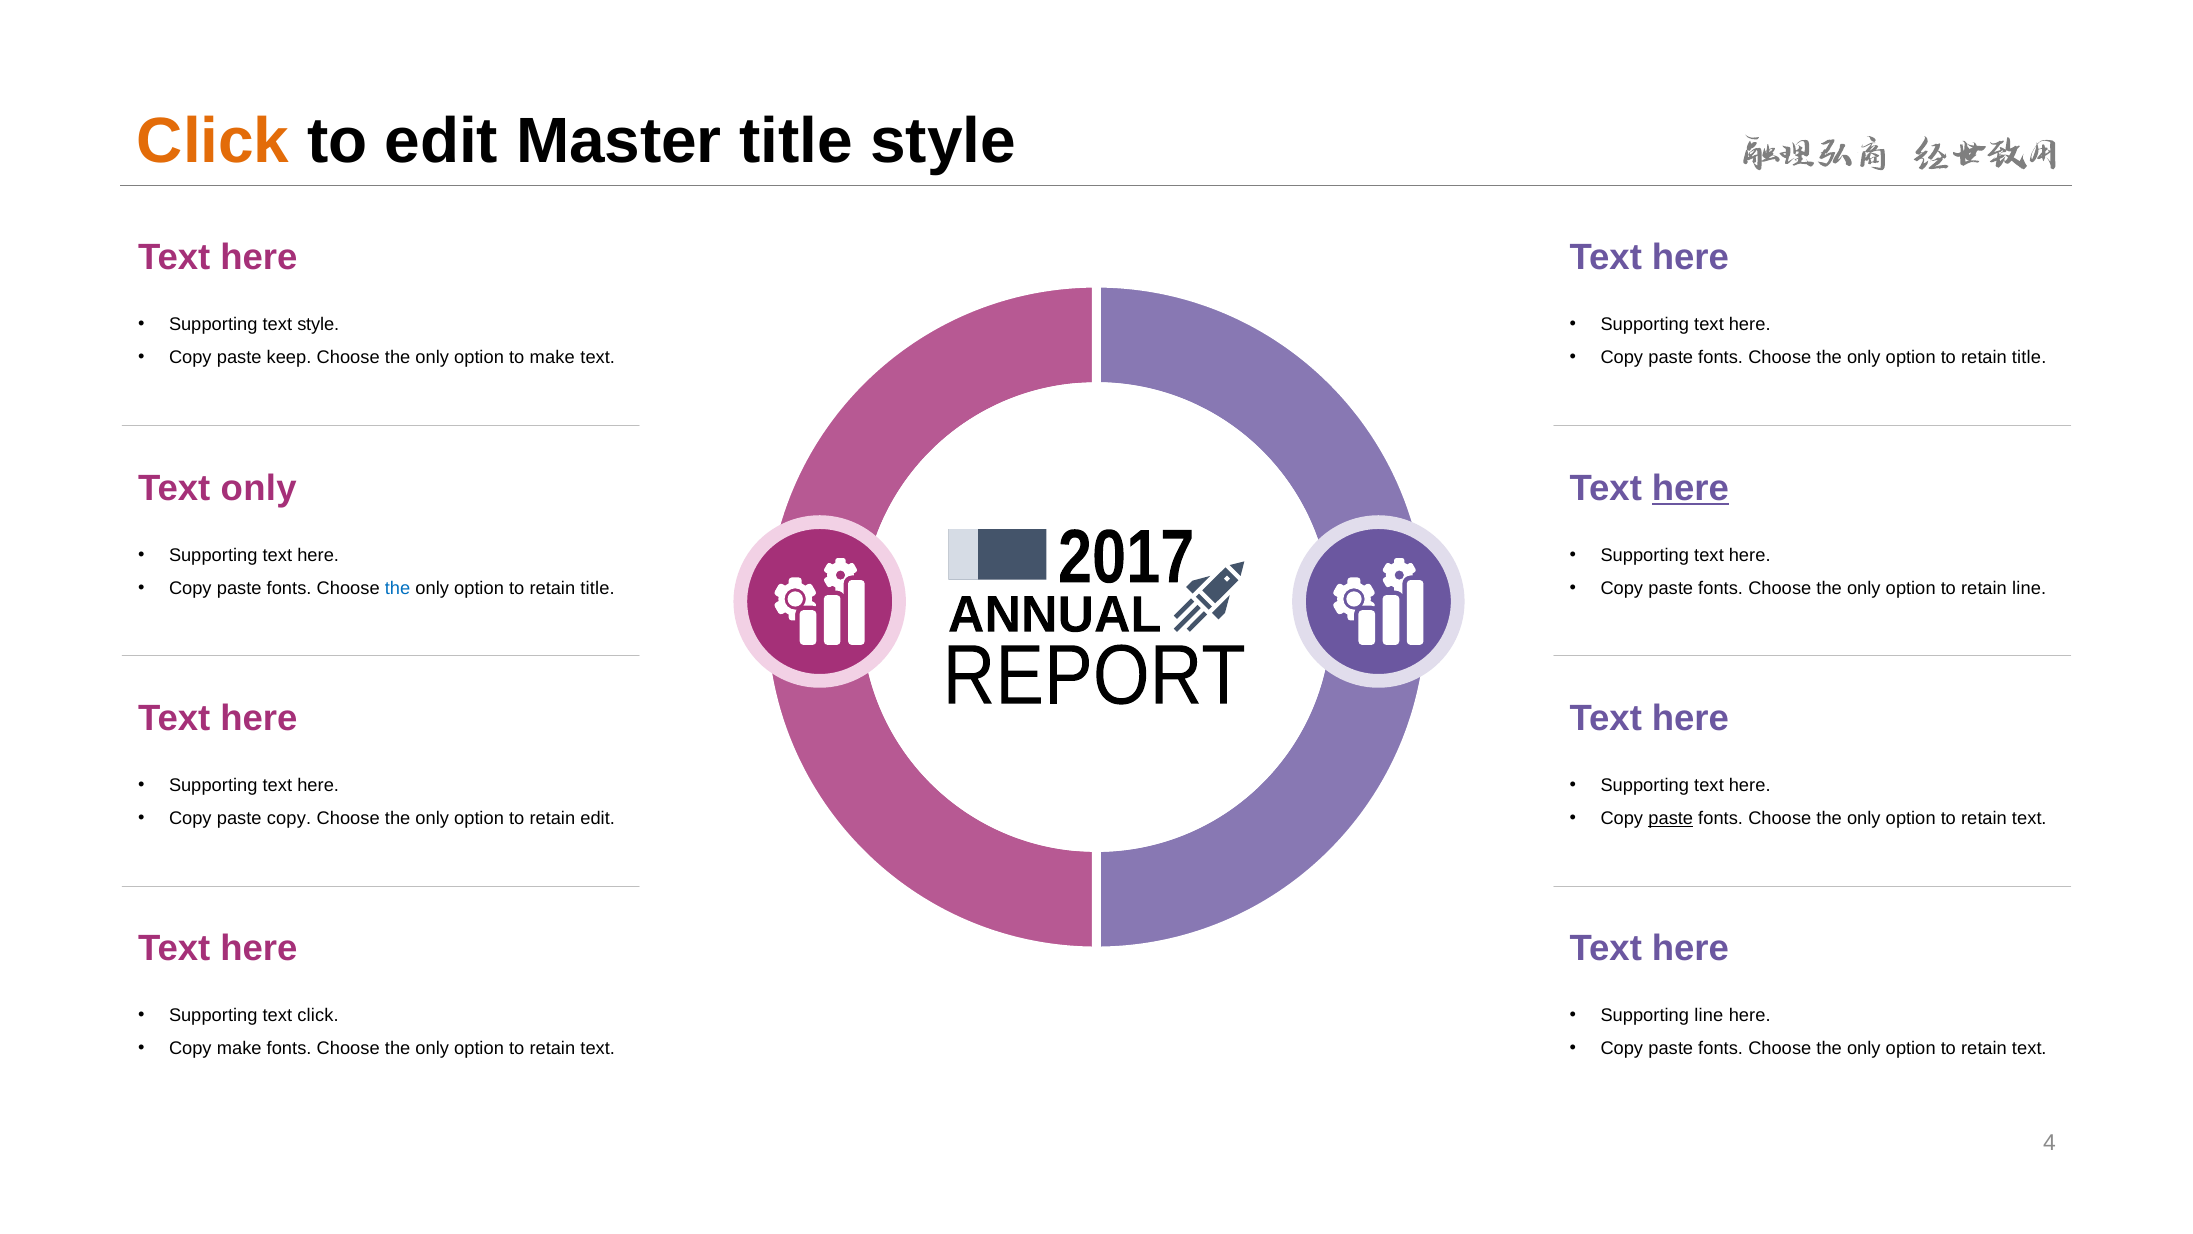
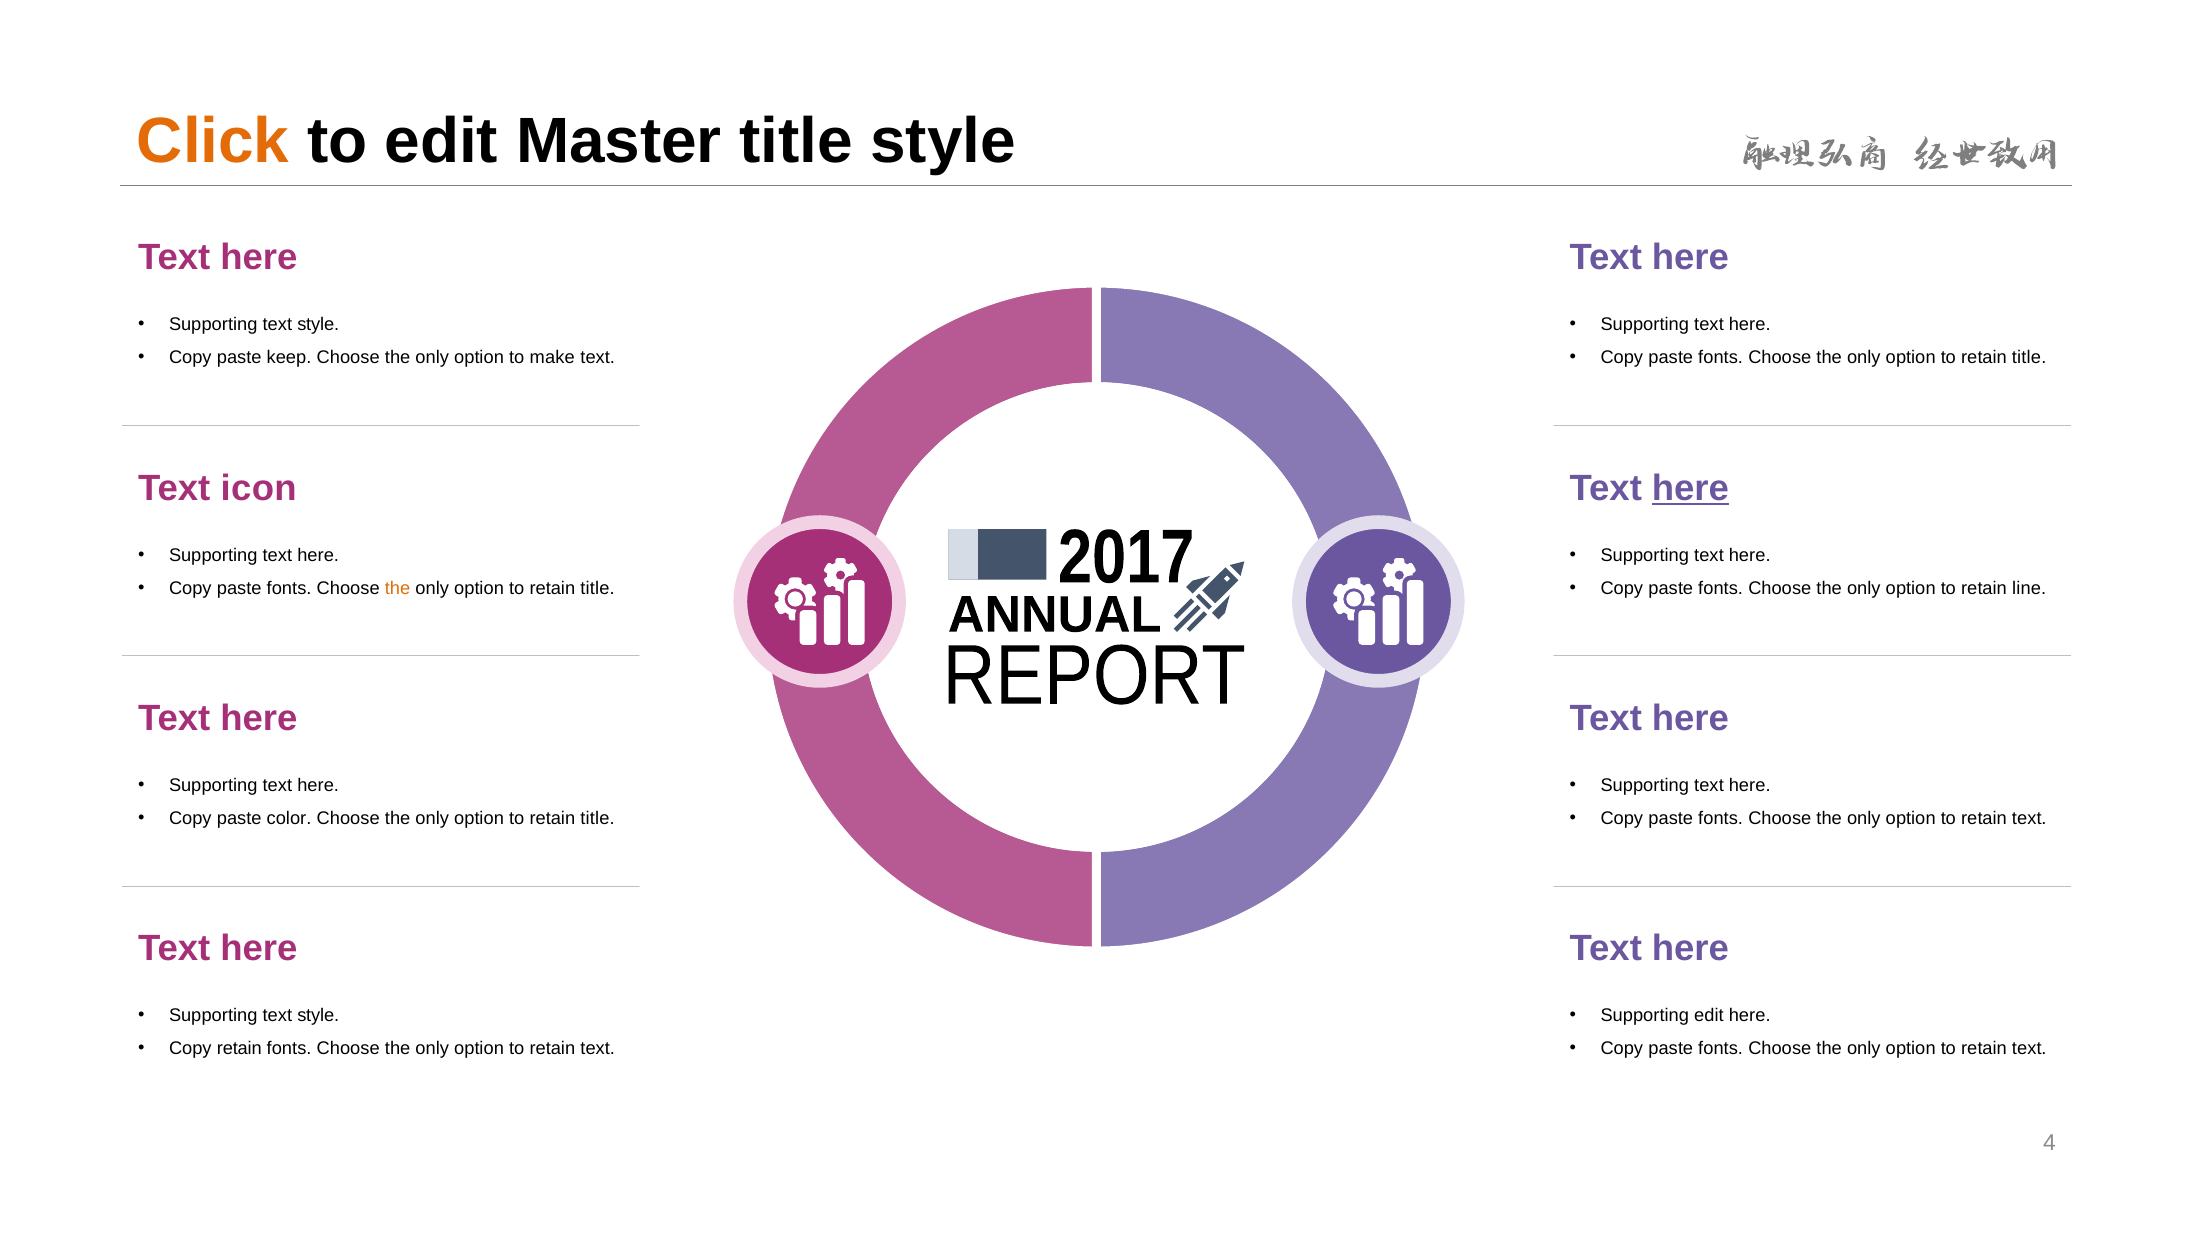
Text only: only -> icon
the at (398, 588) colour: blue -> orange
paste copy: copy -> color
edit at (598, 818): edit -> title
paste at (1671, 818) underline: present -> none
click at (318, 1015): click -> style
Supporting line: line -> edit
Copy make: make -> retain
